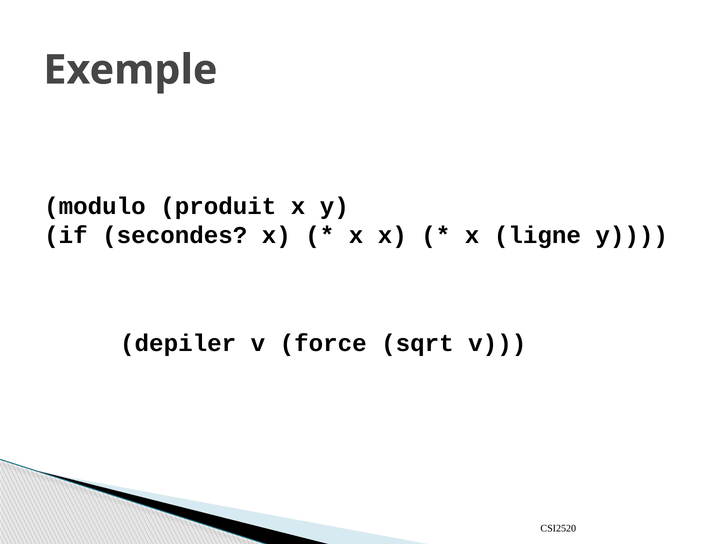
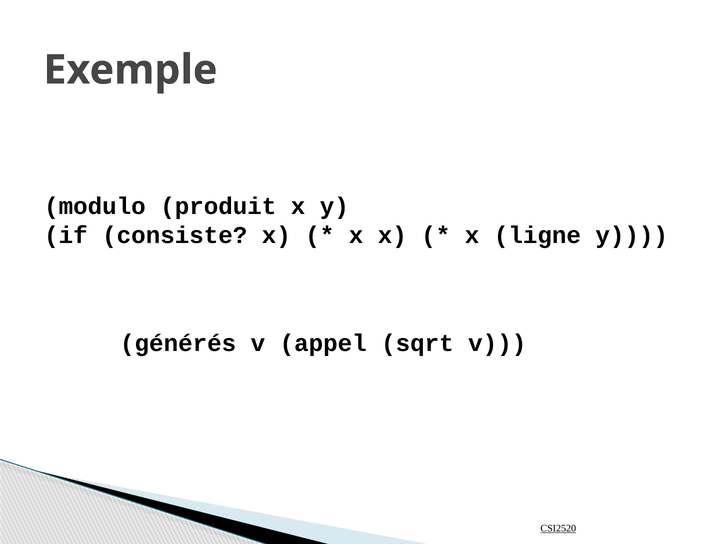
secondes: secondes -> consiste
depiler: depiler -> générés
force: force -> appel
CSI2520 underline: none -> present
